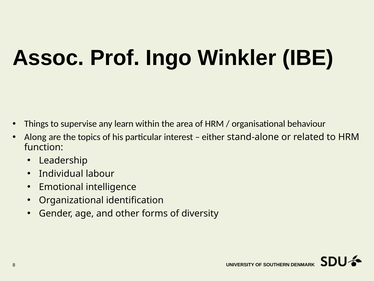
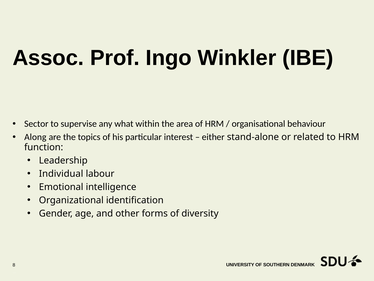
Things: Things -> Sector
learn: learn -> what
